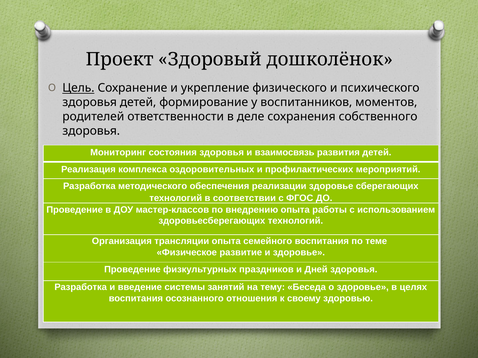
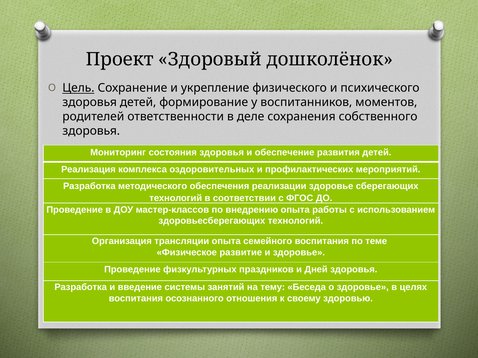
взаимосвязь: взаимосвязь -> обеспечение
